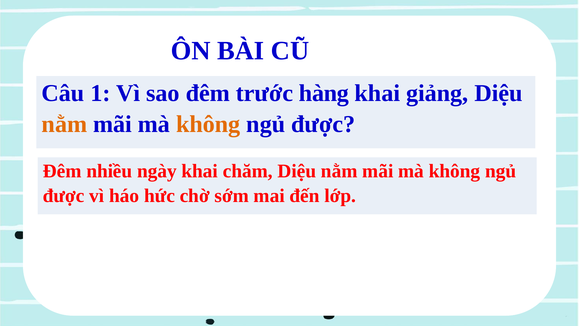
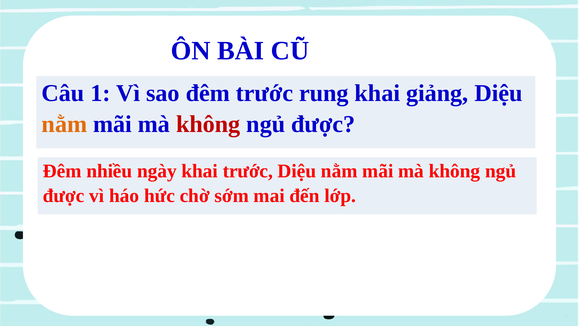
hàng: hàng -> rung
không at (208, 124) colour: orange -> red
khai chăm: chăm -> trước
